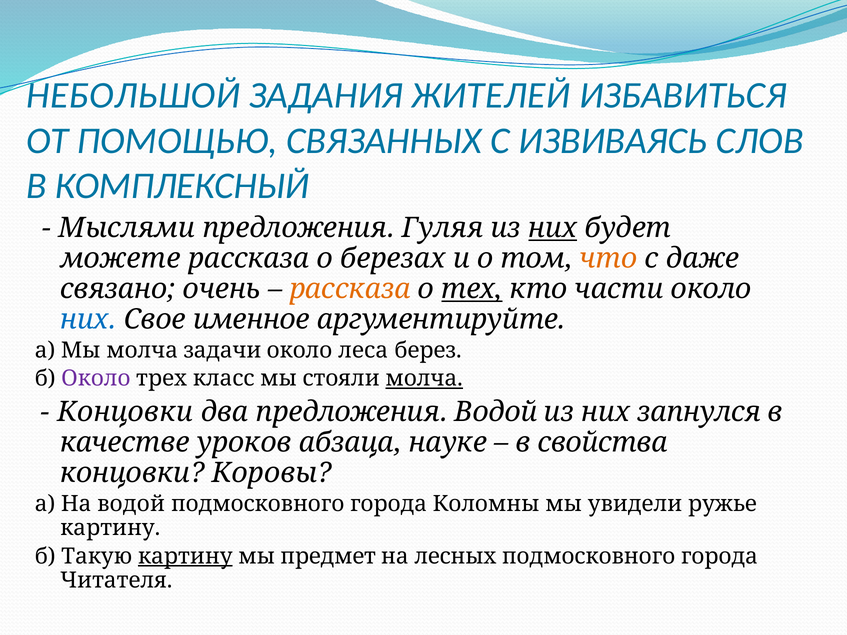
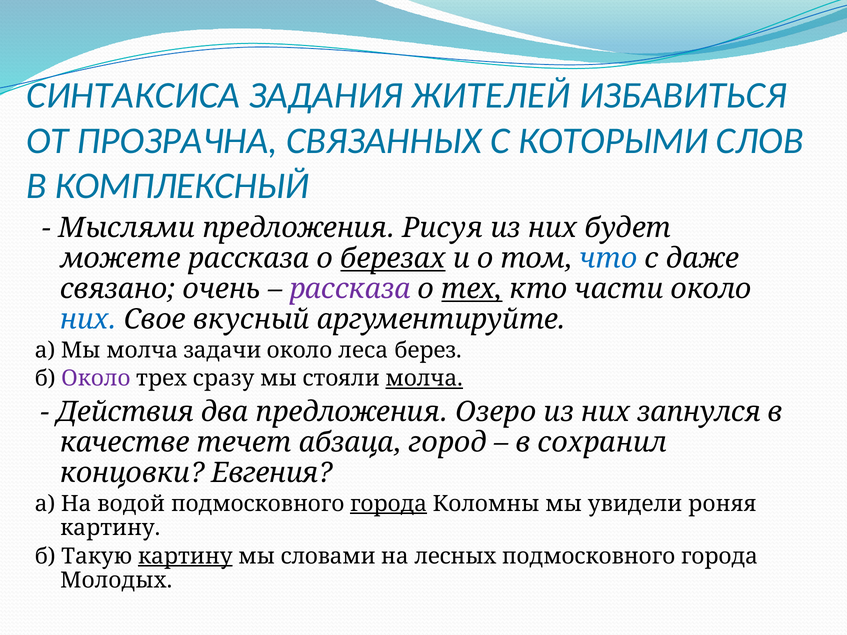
НЕБОЛЬШОЙ: НЕБОЛЬШОЙ -> СИНТАКСИСА
ПОМОЩЬЮ: ПОМОЩЬЮ -> ПРОЗРАЧНА
ИЗВИВАЯСЬ: ИЗВИВАЯСЬ -> КОТОРЫМИ
Гуляя: Гуляя -> Рисуя
них at (553, 228) underline: present -> none
березах underline: none -> present
что colour: orange -> blue
рассказа at (350, 289) colour: orange -> purple
именное: именное -> вкусный
класс: класс -> сразу
Концовки at (125, 412): Концовки -> Действия
предложения Водой: Водой -> Озеро
уроков: уроков -> течет
науке: науке -> город
свойства: свойства -> сохранил
Коровы: Коровы -> Евгения
города at (389, 504) underline: none -> present
ружье: ружье -> роняя
предмет: предмет -> словами
Читателя: Читателя -> Молодых
